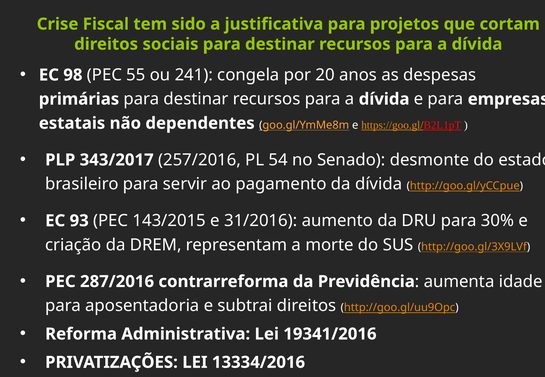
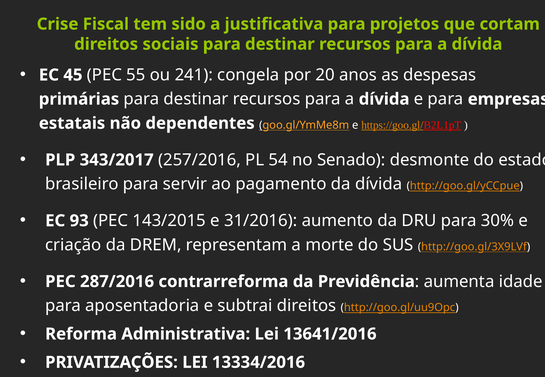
98: 98 -> 45
19341/2016: 19341/2016 -> 13641/2016
